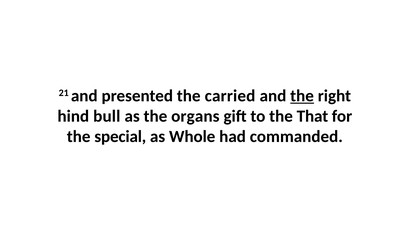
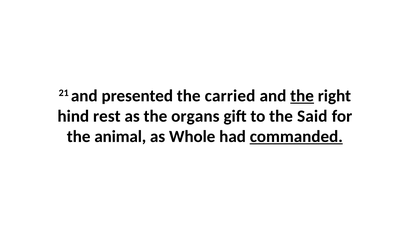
bull: bull -> rest
That: That -> Said
special: special -> animal
commanded underline: none -> present
